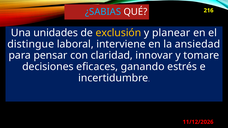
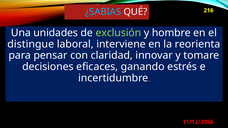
exclusión colour: yellow -> light green
planear: planear -> hombre
ansiedad: ansiedad -> reorienta
